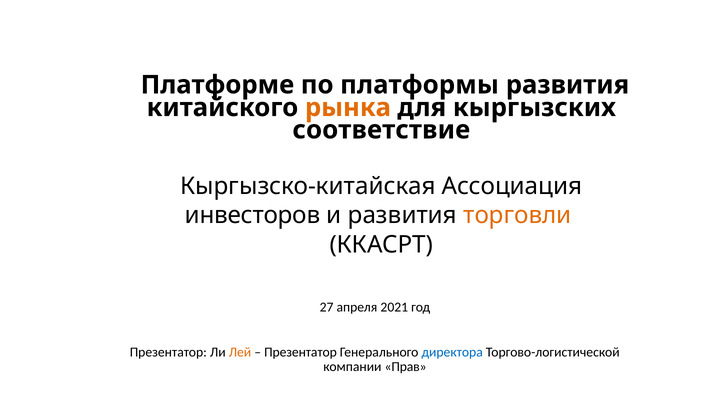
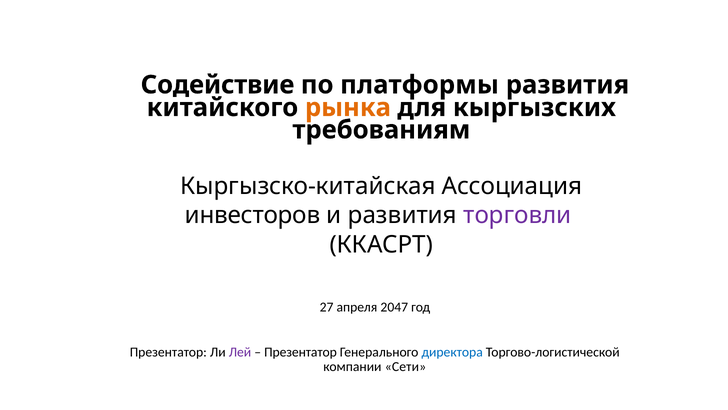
Платформе: Платформе -> Содействие
соответствие: соответствие -> требованиям
торговли colour: orange -> purple
2021: 2021 -> 2047
Лей colour: orange -> purple
Прав: Прав -> Сети
